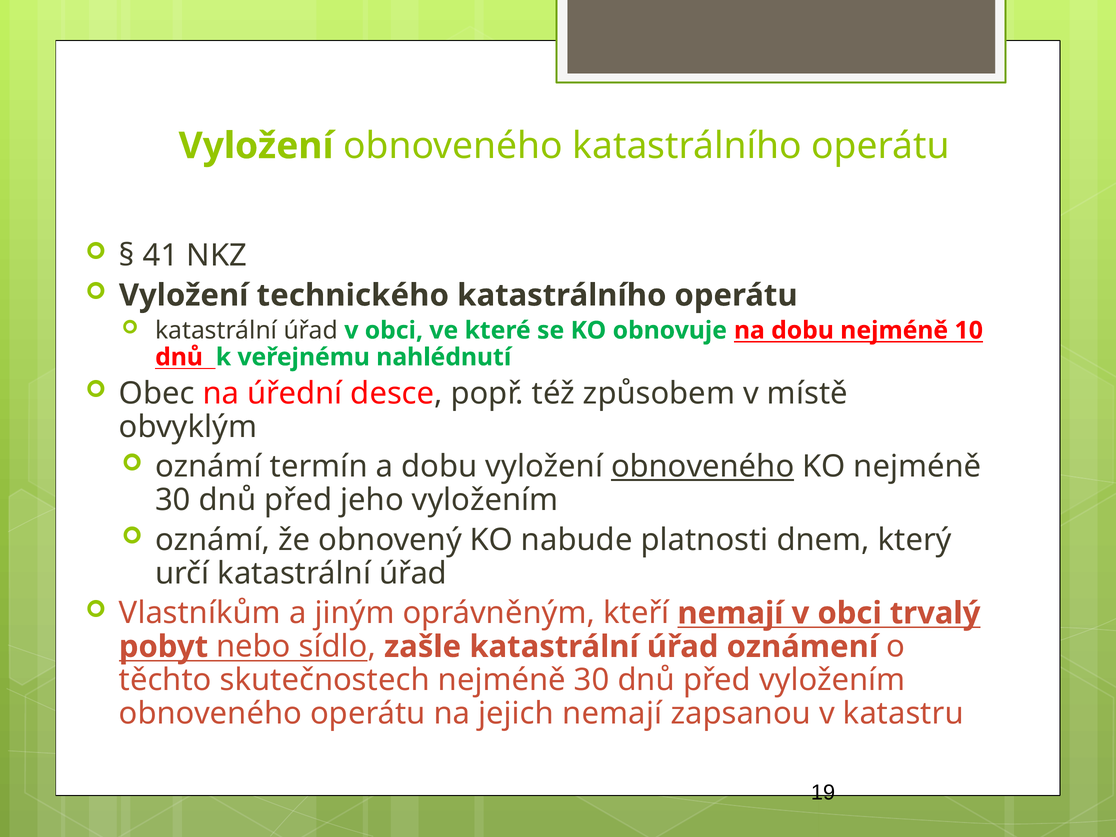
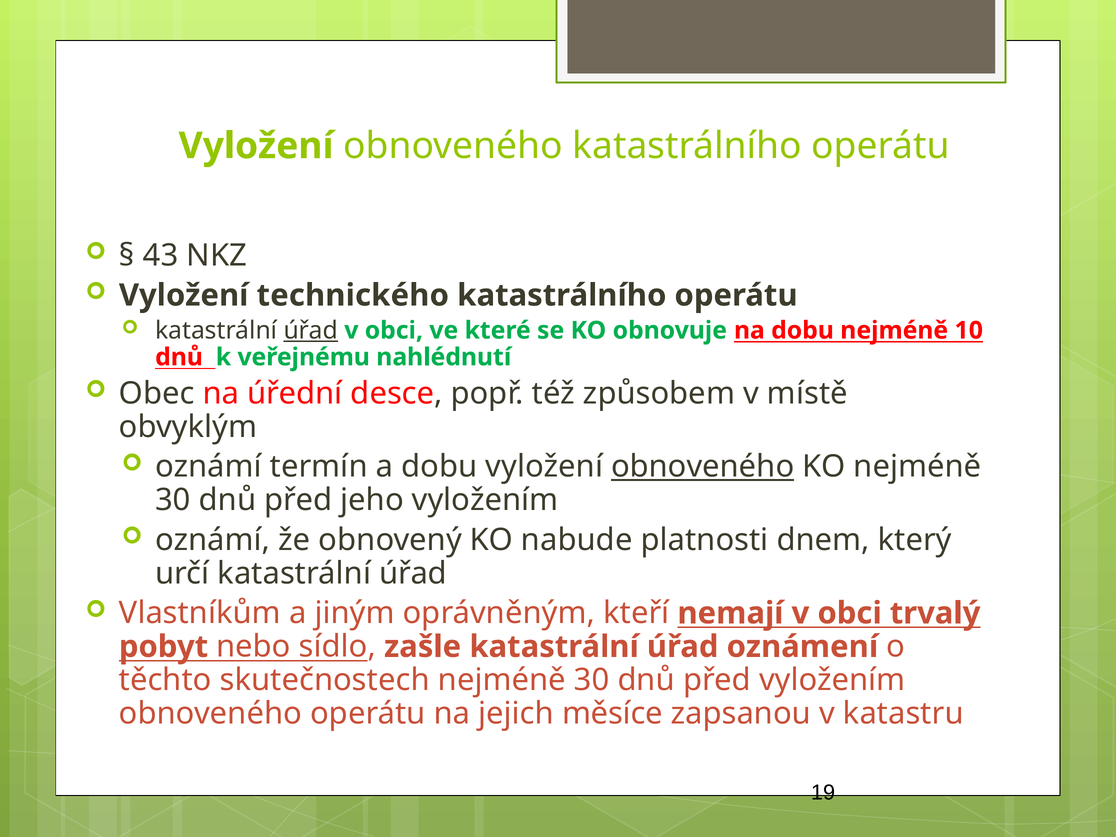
41: 41 -> 43
úřad at (311, 330) underline: none -> present
jejich nemají: nemají -> měsíce
